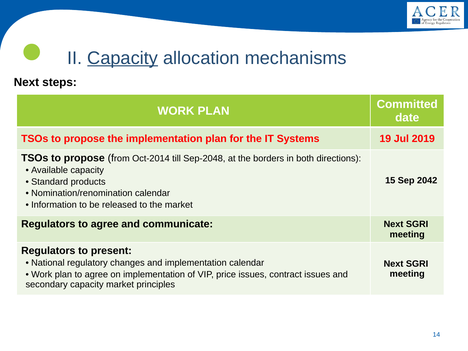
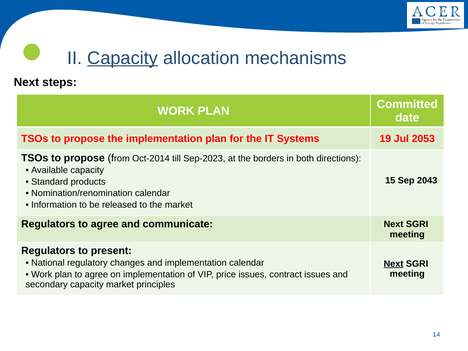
2019: 2019 -> 2053
Sep-2048: Sep-2048 -> Sep-2023
2042: 2042 -> 2043
Next at (394, 264) underline: none -> present
